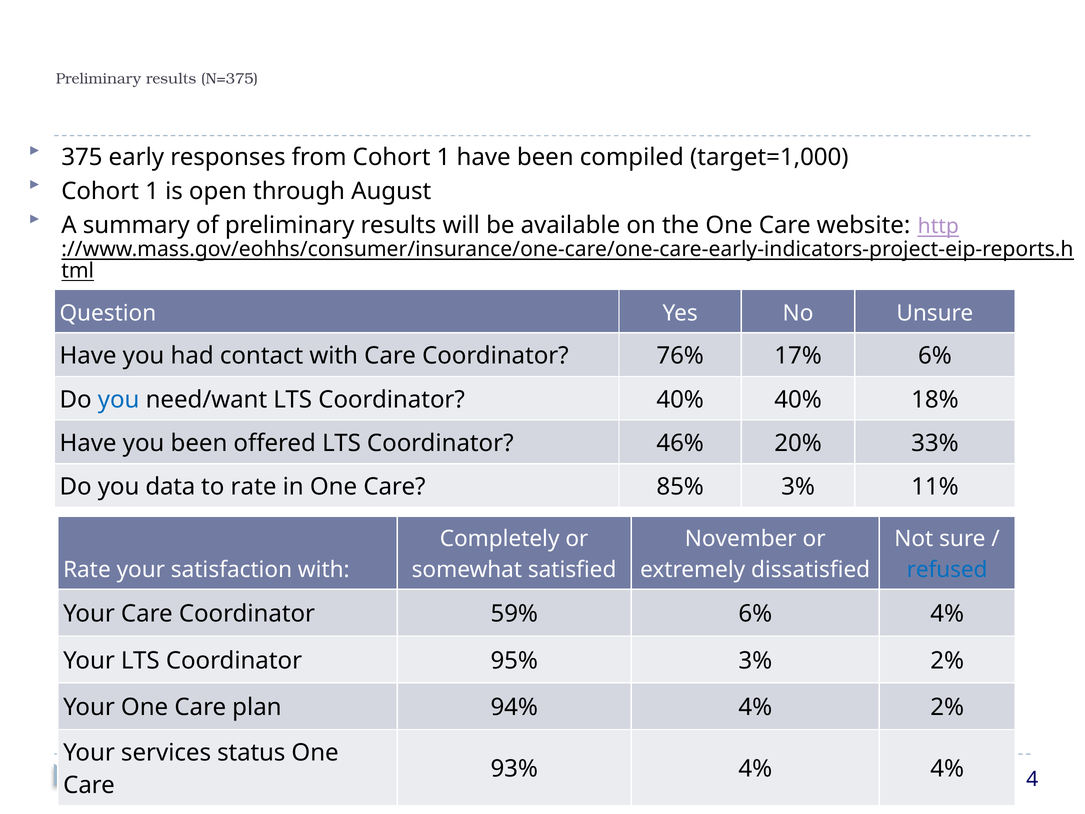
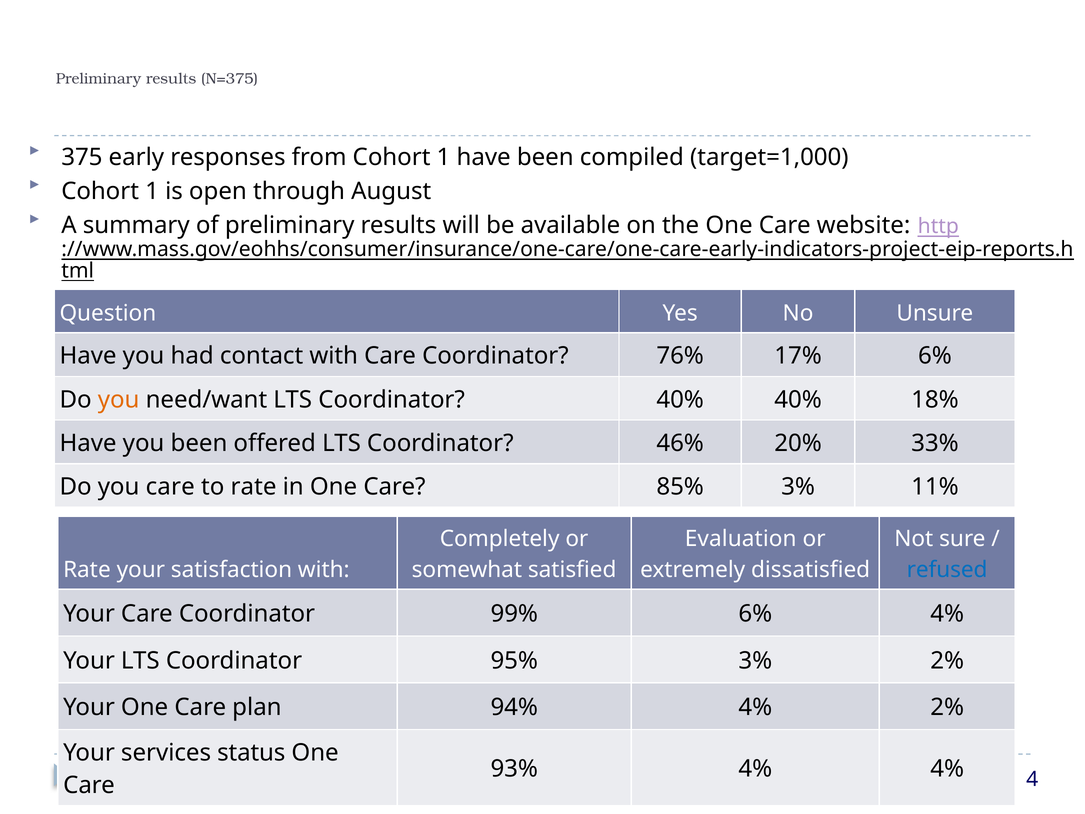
you at (119, 399) colour: blue -> orange
you data: data -> care
November: November -> Evaluation
59%: 59% -> 99%
